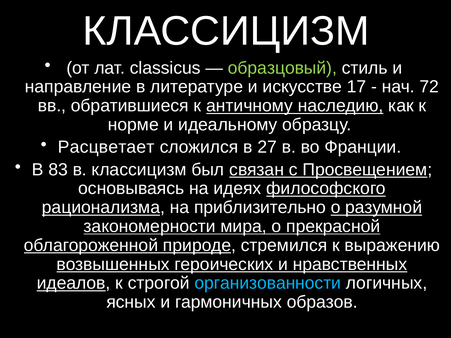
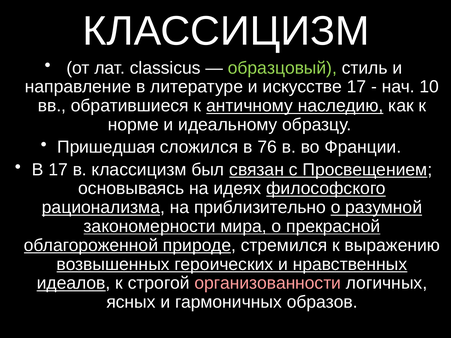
72: 72 -> 10
Расцветает: Расцветает -> Пришедшая
27: 27 -> 76
В 83: 83 -> 17
организованности colour: light blue -> pink
